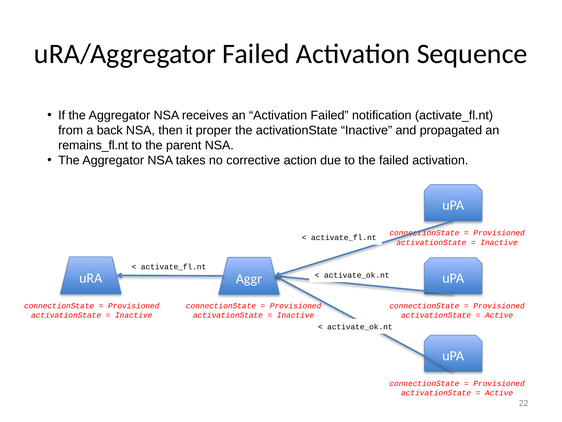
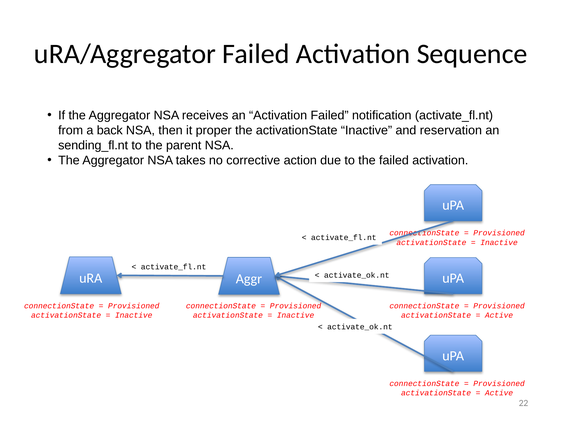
propagated: propagated -> reservation
remains_fl.nt: remains_fl.nt -> sending_fl.nt
